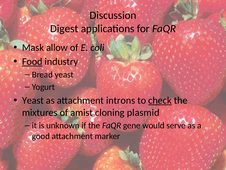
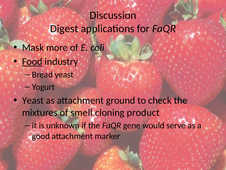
allow: allow -> more
introns: introns -> ground
check underline: present -> none
amist: amist -> smell
plasmid: plasmid -> product
